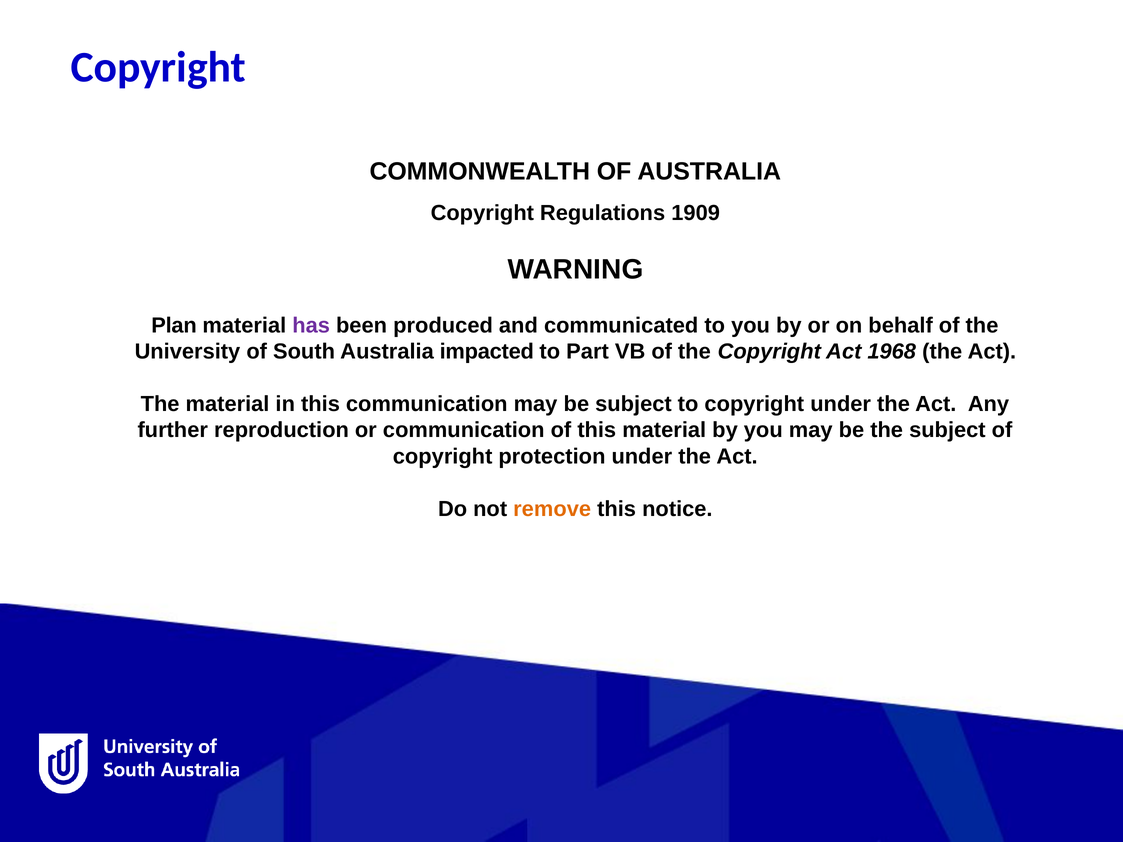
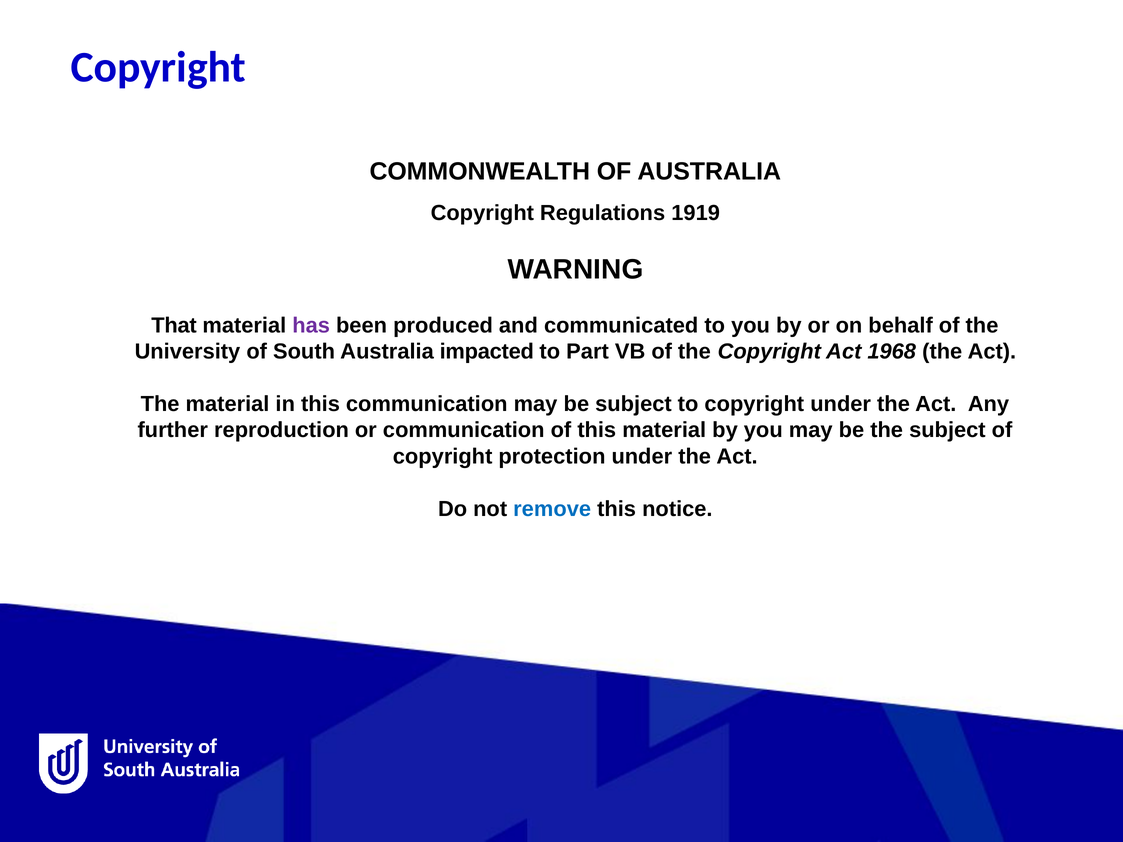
1909: 1909 -> 1919
Plan: Plan -> That
remove colour: orange -> blue
